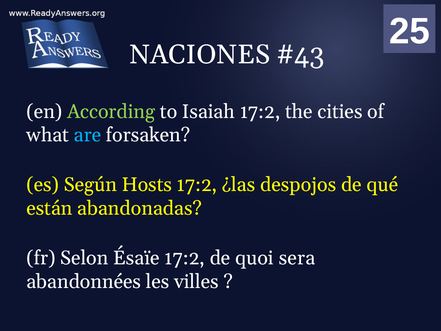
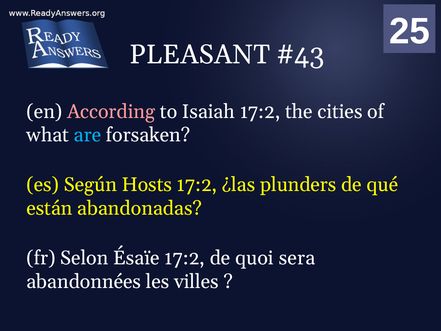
NACIONES: NACIONES -> PLEASANT
According colour: light green -> pink
despojos: despojos -> plunders
